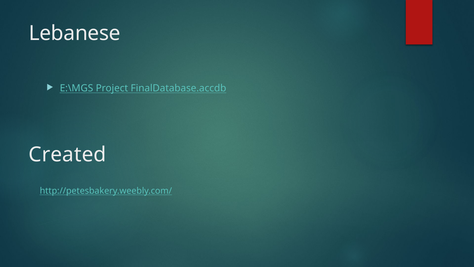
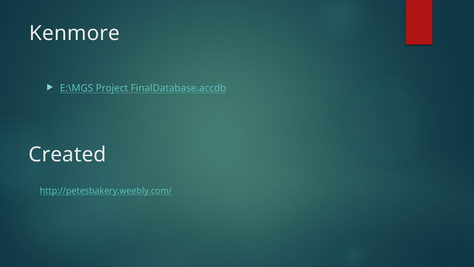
Lebanese: Lebanese -> Kenmore
